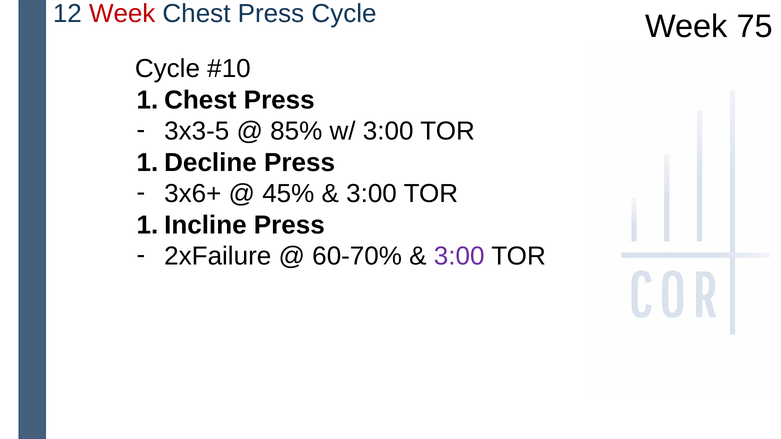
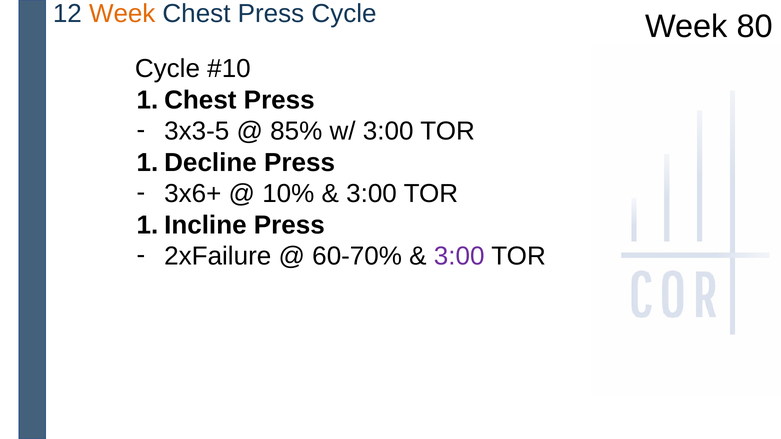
Week at (122, 14) colour: red -> orange
75: 75 -> 80
45%: 45% -> 10%
